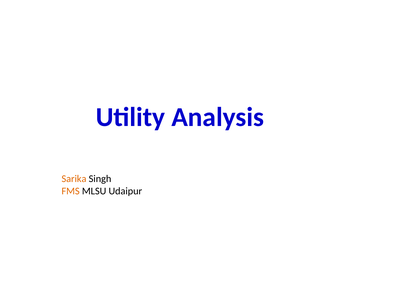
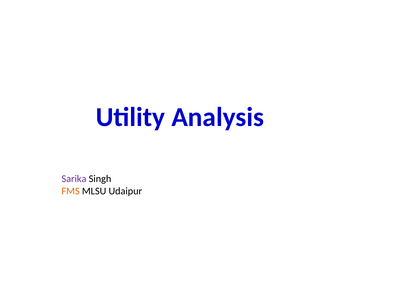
Sarika colour: orange -> purple
